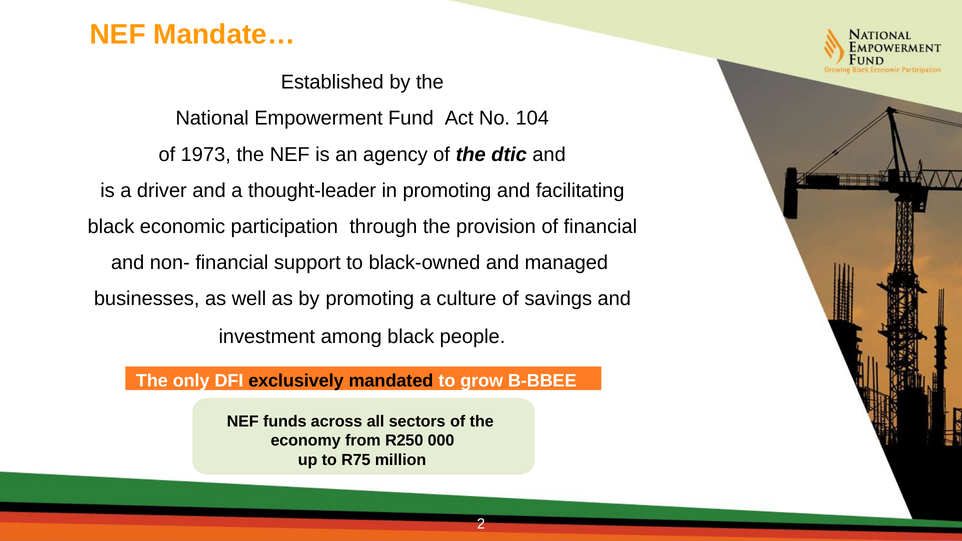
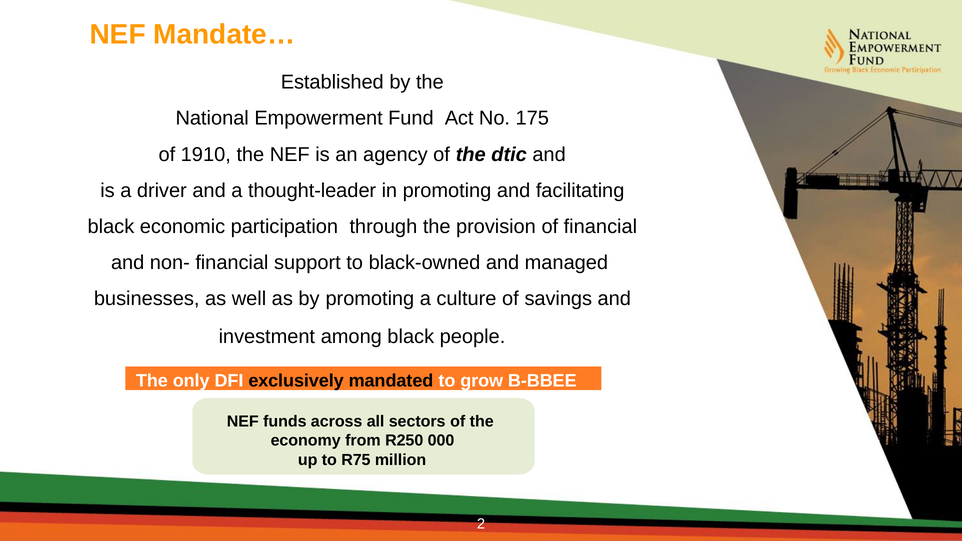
104: 104 -> 175
1973: 1973 -> 1910
